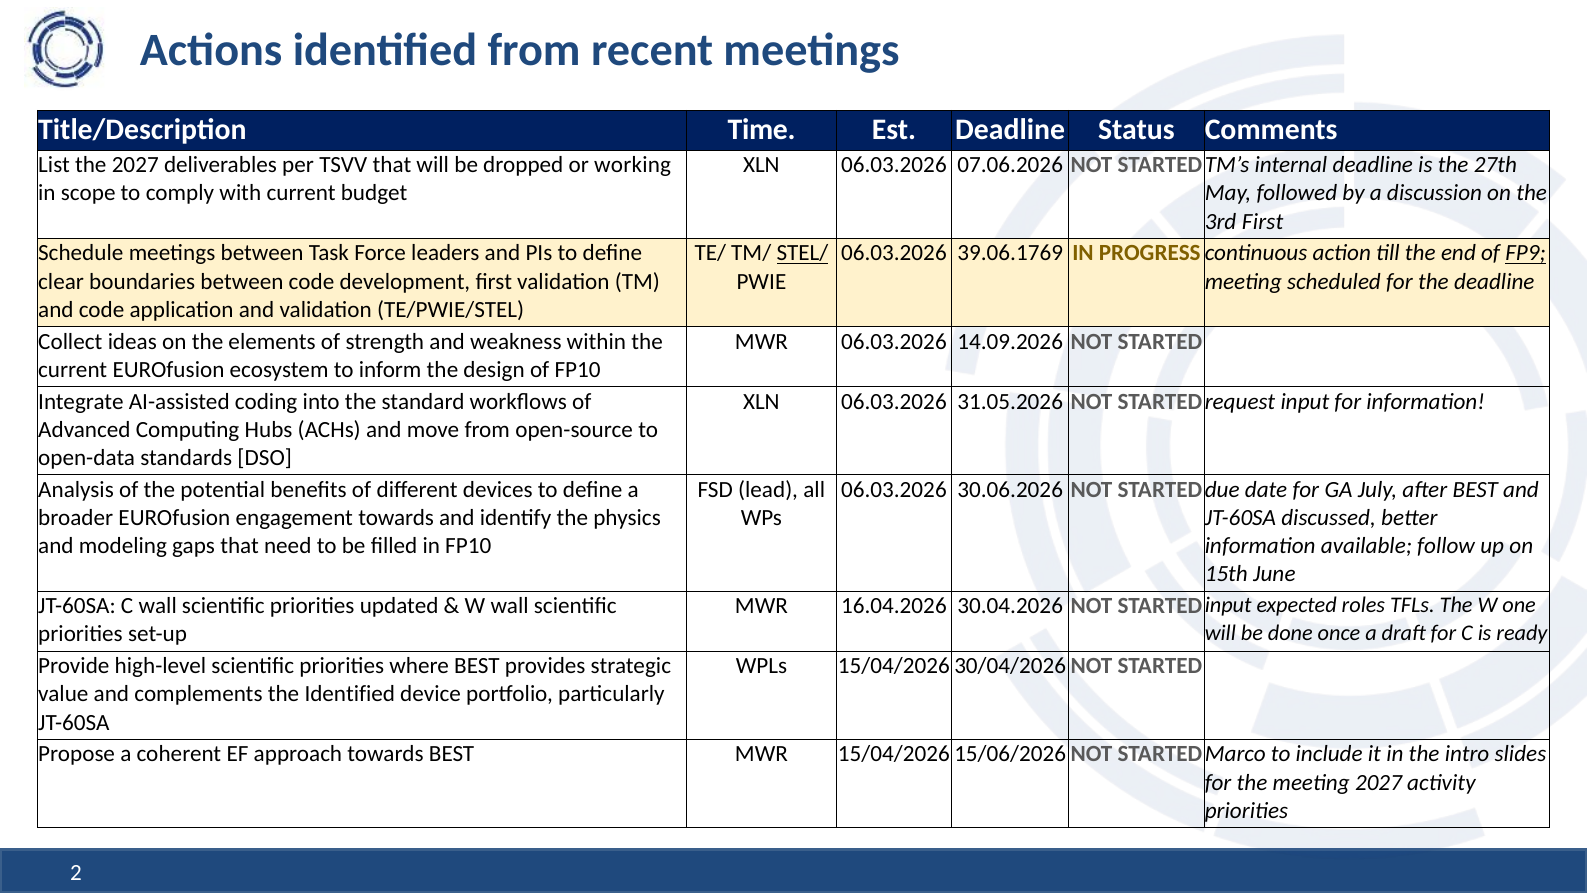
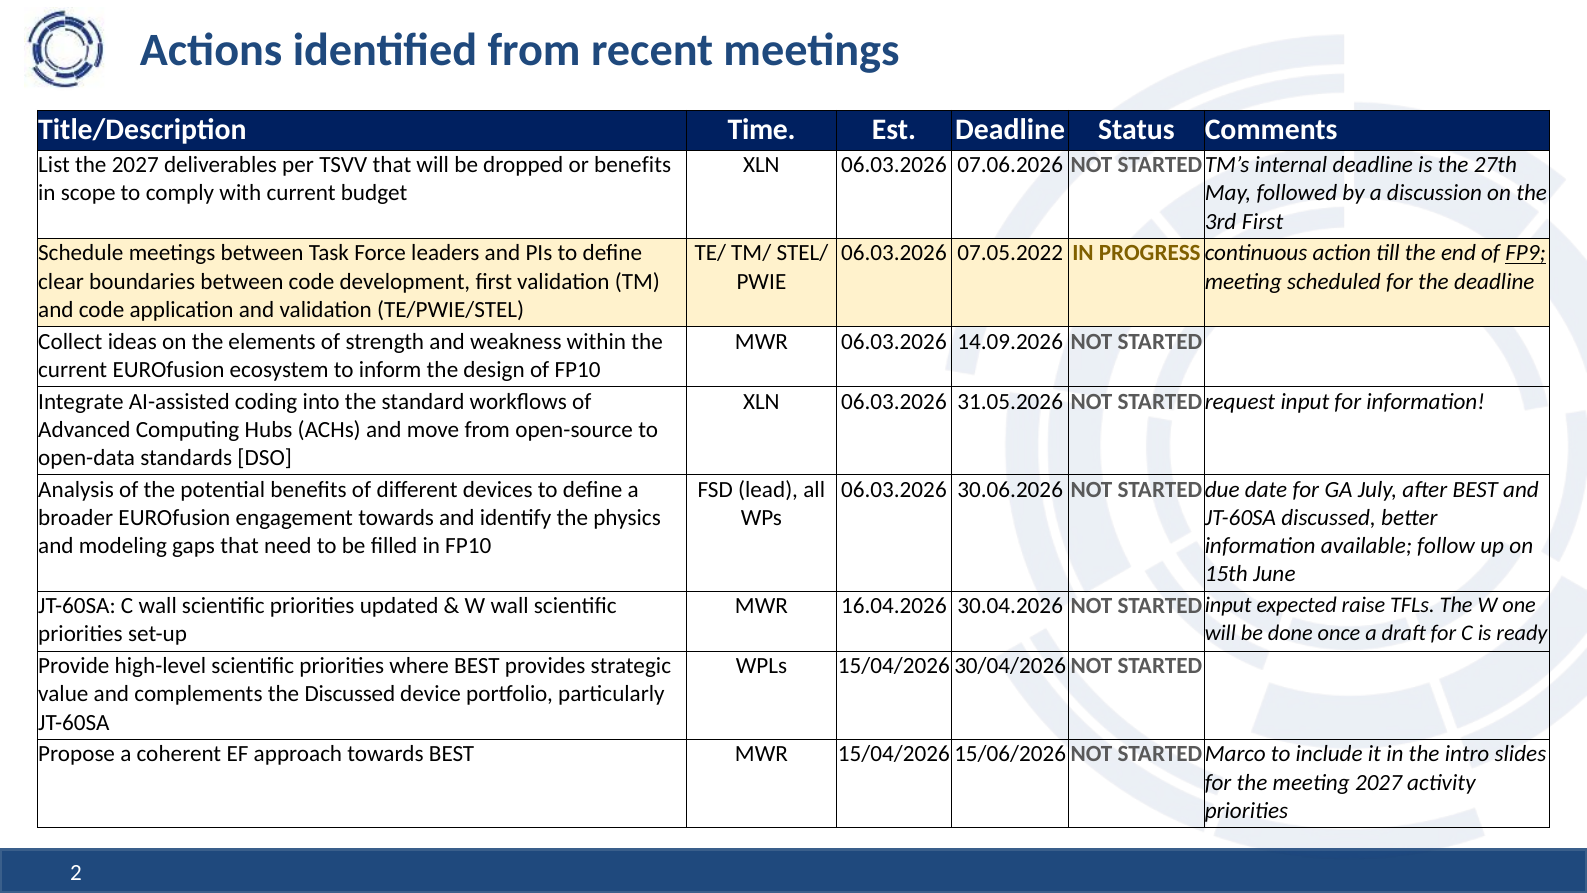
or working: working -> benefits
STEL/ underline: present -> none
39.06.1769: 39.06.1769 -> 07.05.2022
roles: roles -> raise
the Identified: Identified -> Discussed
